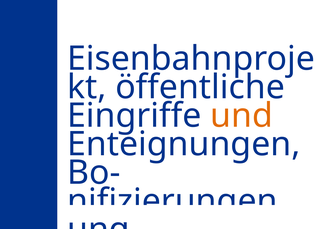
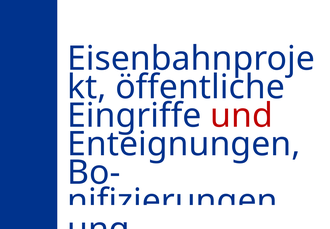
und at (242, 115) colour: orange -> red
